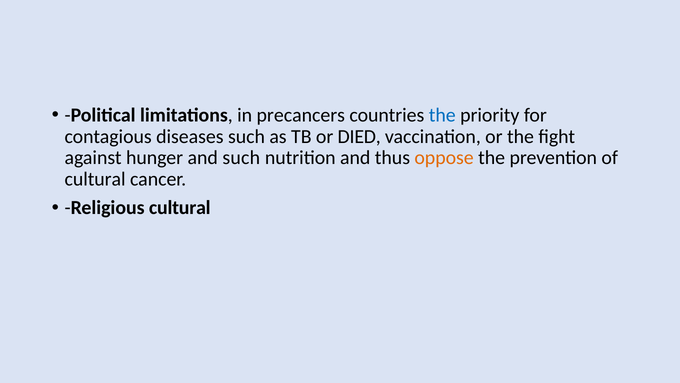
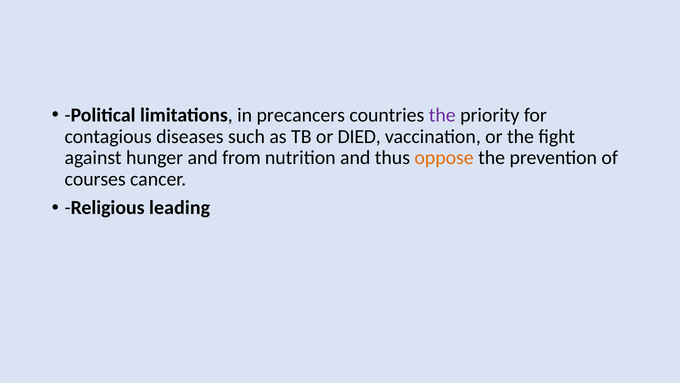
the at (442, 115) colour: blue -> purple
and such: such -> from
cultural at (95, 179): cultural -> courses
Religious cultural: cultural -> leading
